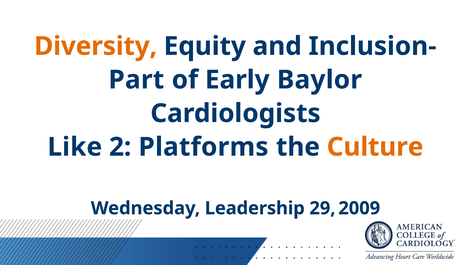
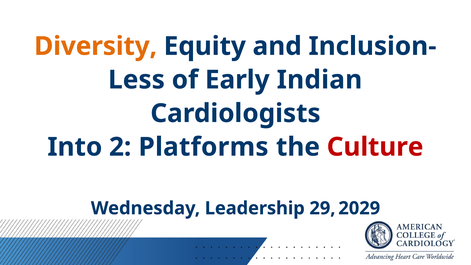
Part: Part -> Less
Baylor: Baylor -> Indian
Like: Like -> Into
Culture colour: orange -> red
2009: 2009 -> 2029
